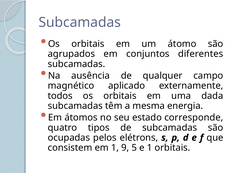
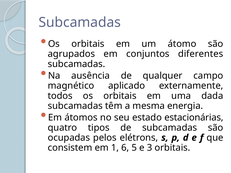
corresponde: corresponde -> estacionárias
9: 9 -> 6
e 1: 1 -> 3
